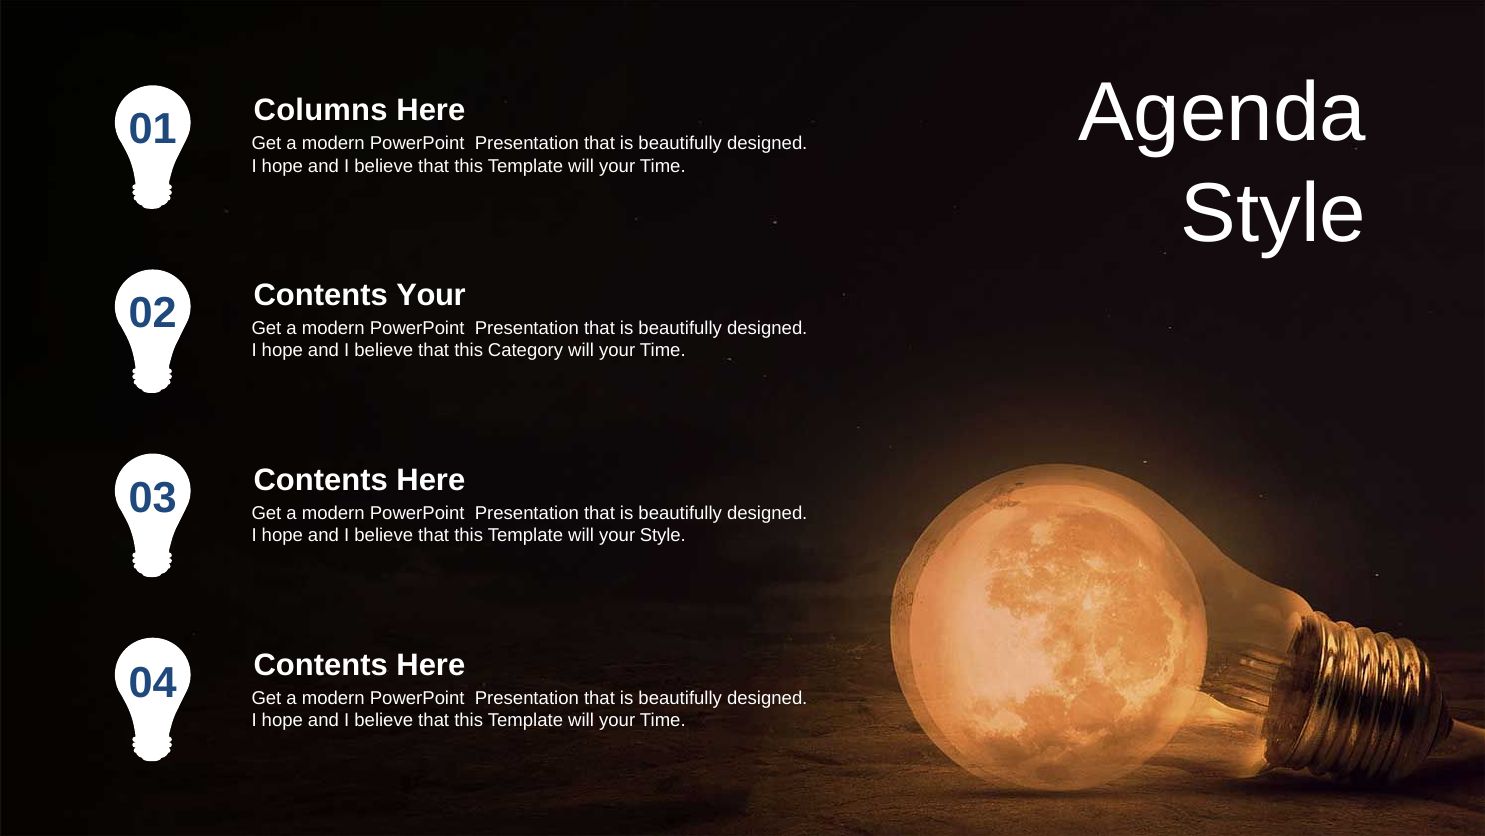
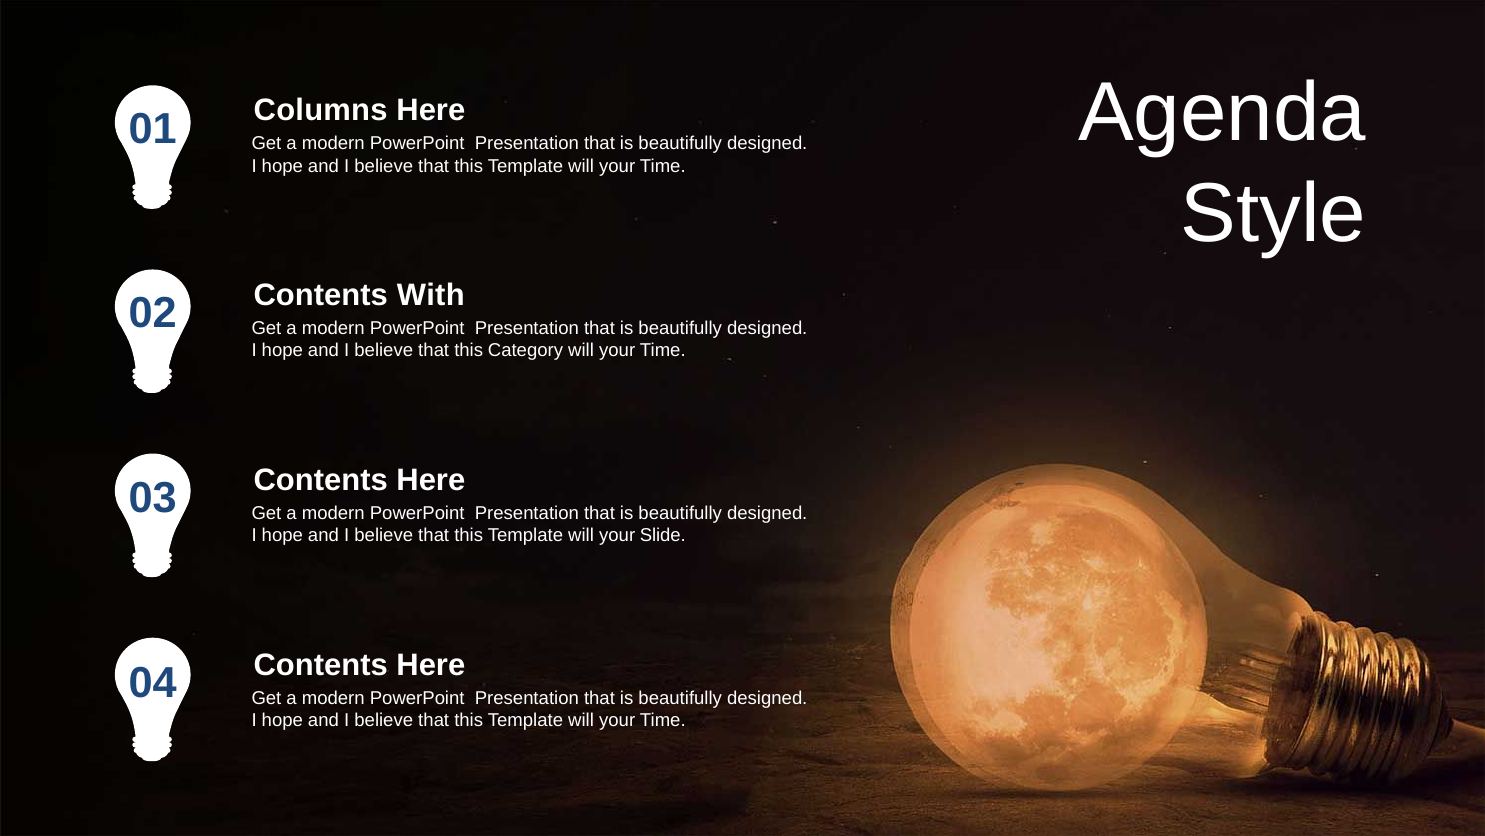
Contents Your: Your -> With
your Style: Style -> Slide
